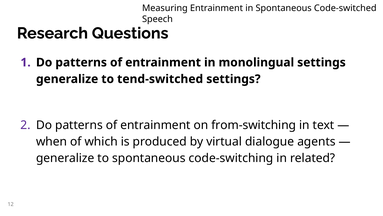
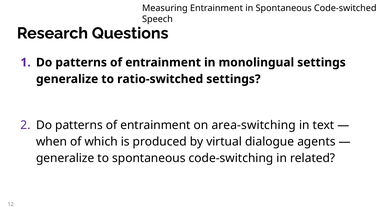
tend-switched: tend-switched -> ratio-switched
from-switching: from-switching -> area-switching
